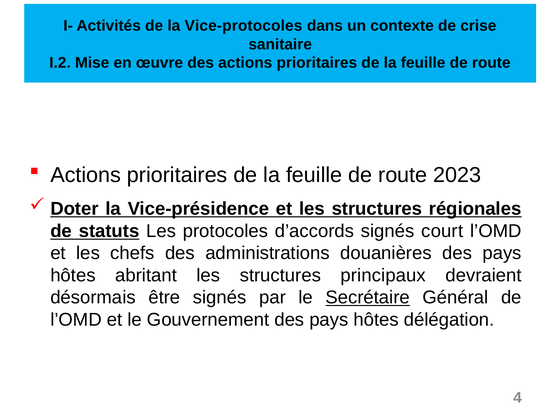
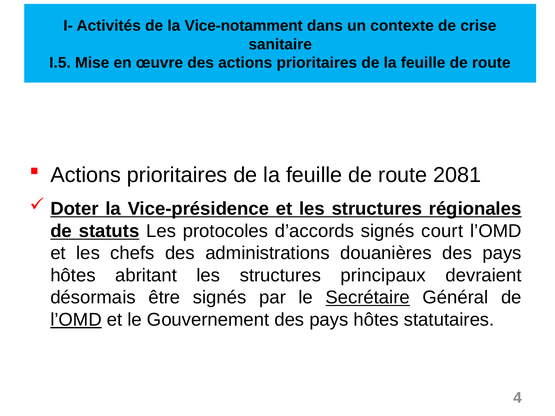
Vice-protocoles: Vice-protocoles -> Vice-notamment
I.2: I.2 -> I.5
2023: 2023 -> 2081
l’OMD at (76, 320) underline: none -> present
délégation: délégation -> statutaires
